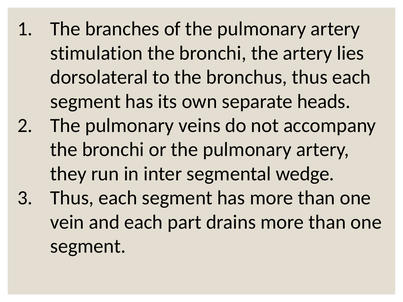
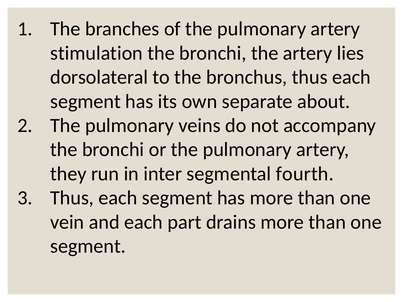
heads: heads -> about
wedge: wedge -> fourth
